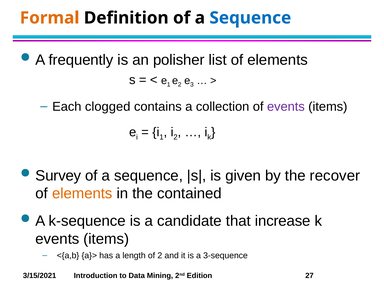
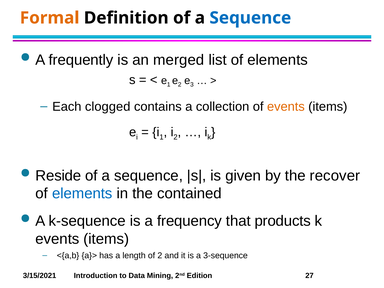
polisher: polisher -> merged
events at (286, 107) colour: purple -> orange
Survey: Survey -> Reside
elements at (82, 194) colour: orange -> blue
candidate: candidate -> frequency
increase: increase -> products
